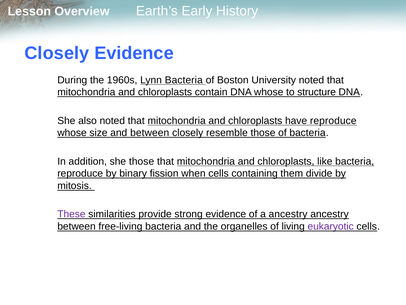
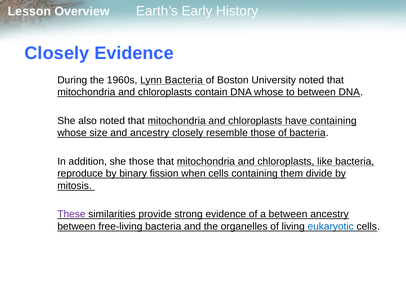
to structure: structure -> between
have reproduce: reproduce -> containing
and between: between -> ancestry
a ancestry: ancestry -> between
eukaryotic colour: purple -> blue
